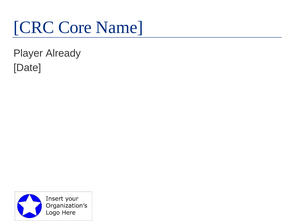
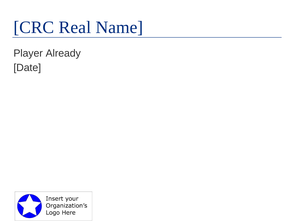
Core: Core -> Real
